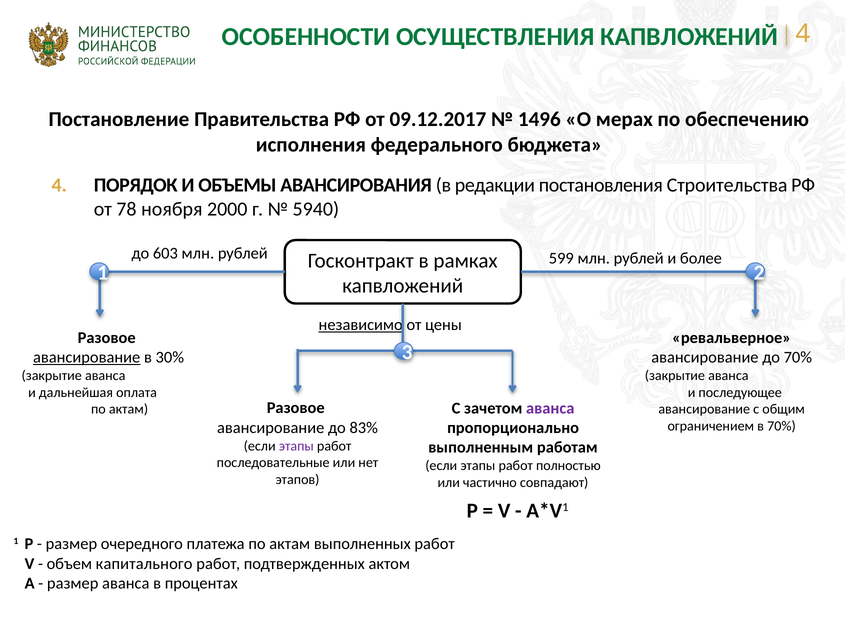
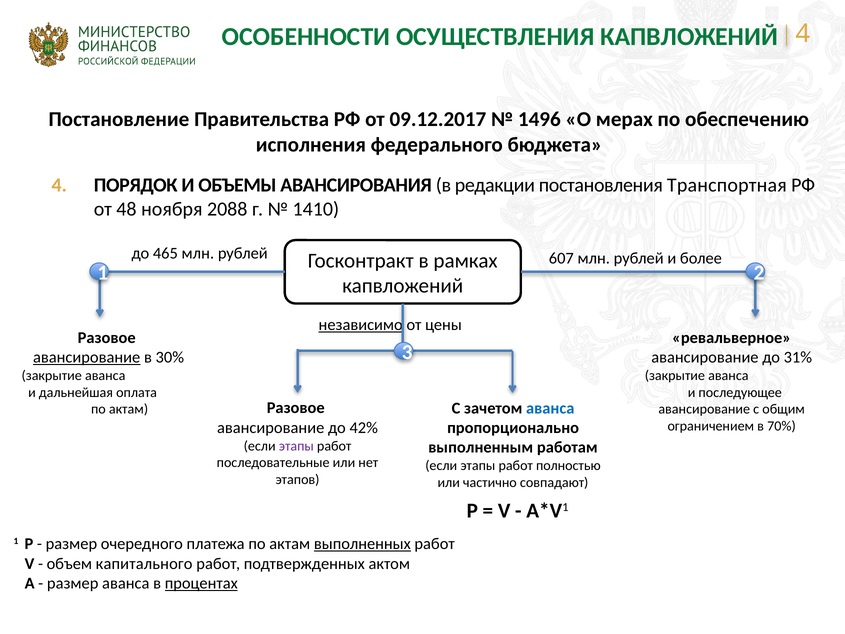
Строительства: Строительства -> Транспортная
78: 78 -> 48
2000: 2000 -> 2088
5940: 5940 -> 1410
603: 603 -> 465
599: 599 -> 607
до 70%: 70% -> 31%
аванса at (550, 408) colour: purple -> blue
83%: 83% -> 42%
выполненных underline: none -> present
процентах underline: none -> present
